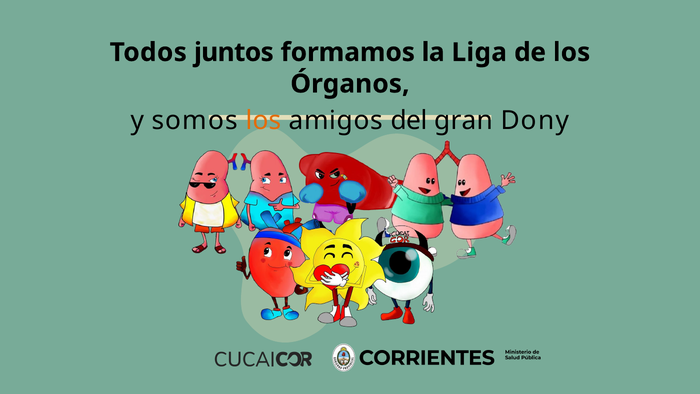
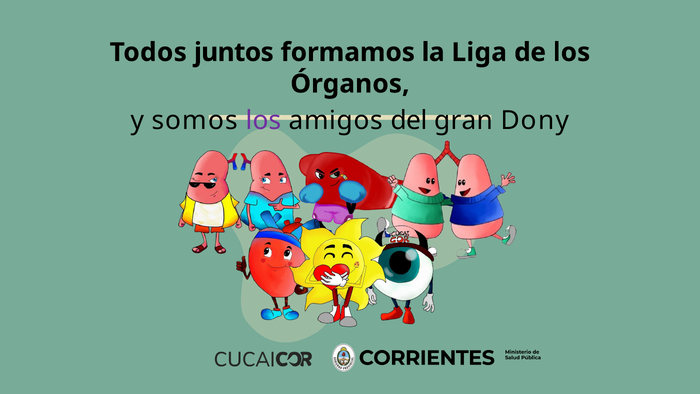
los at (264, 121) colour: orange -> purple
